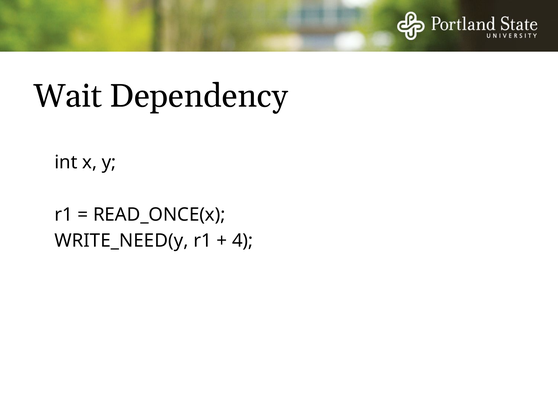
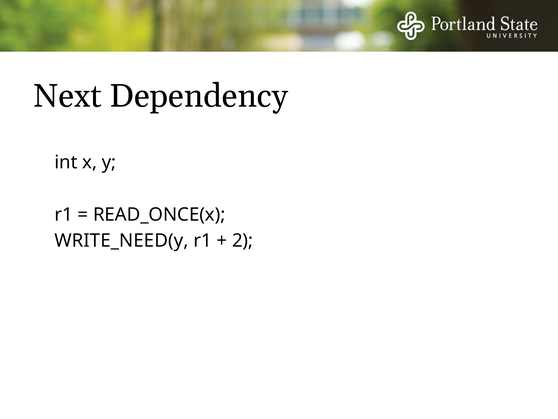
Wait: Wait -> Next
4: 4 -> 2
